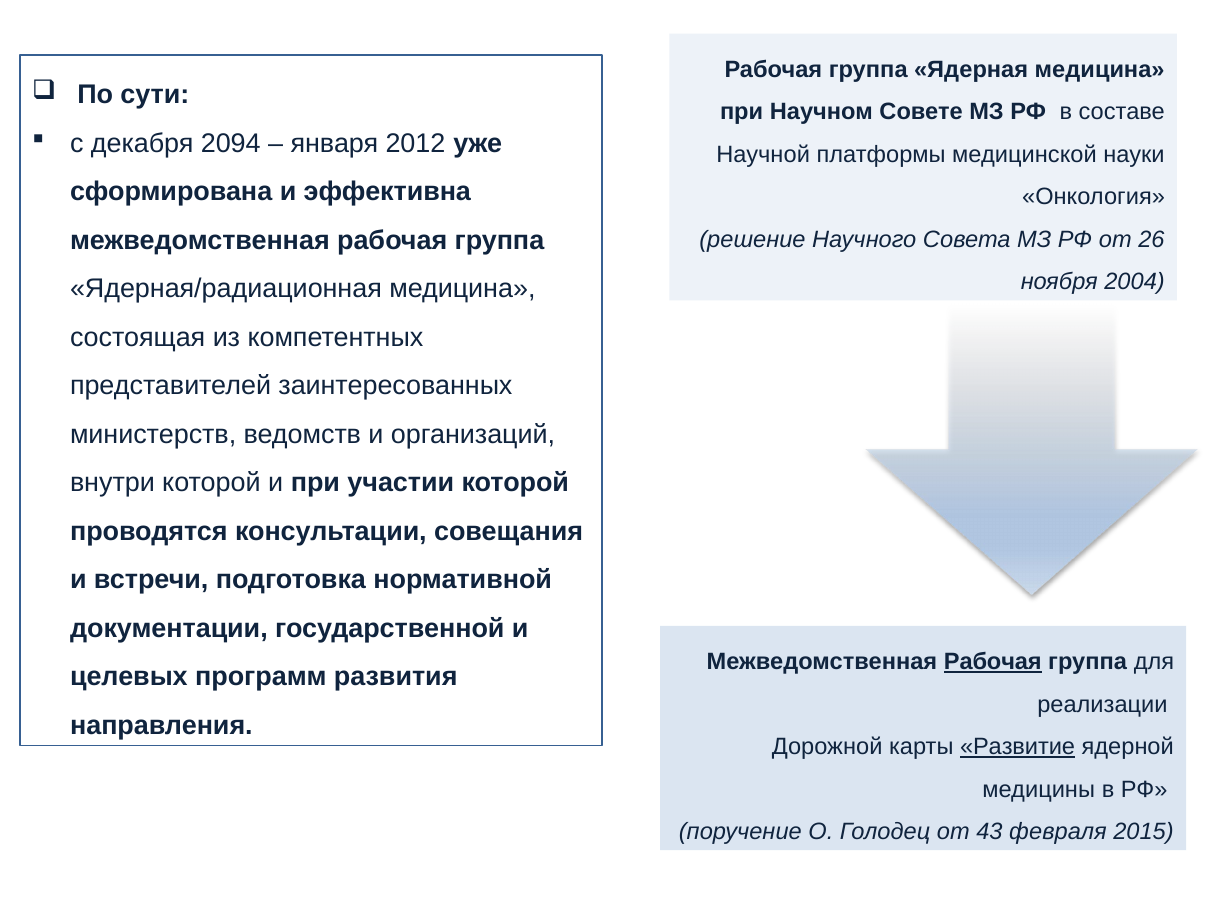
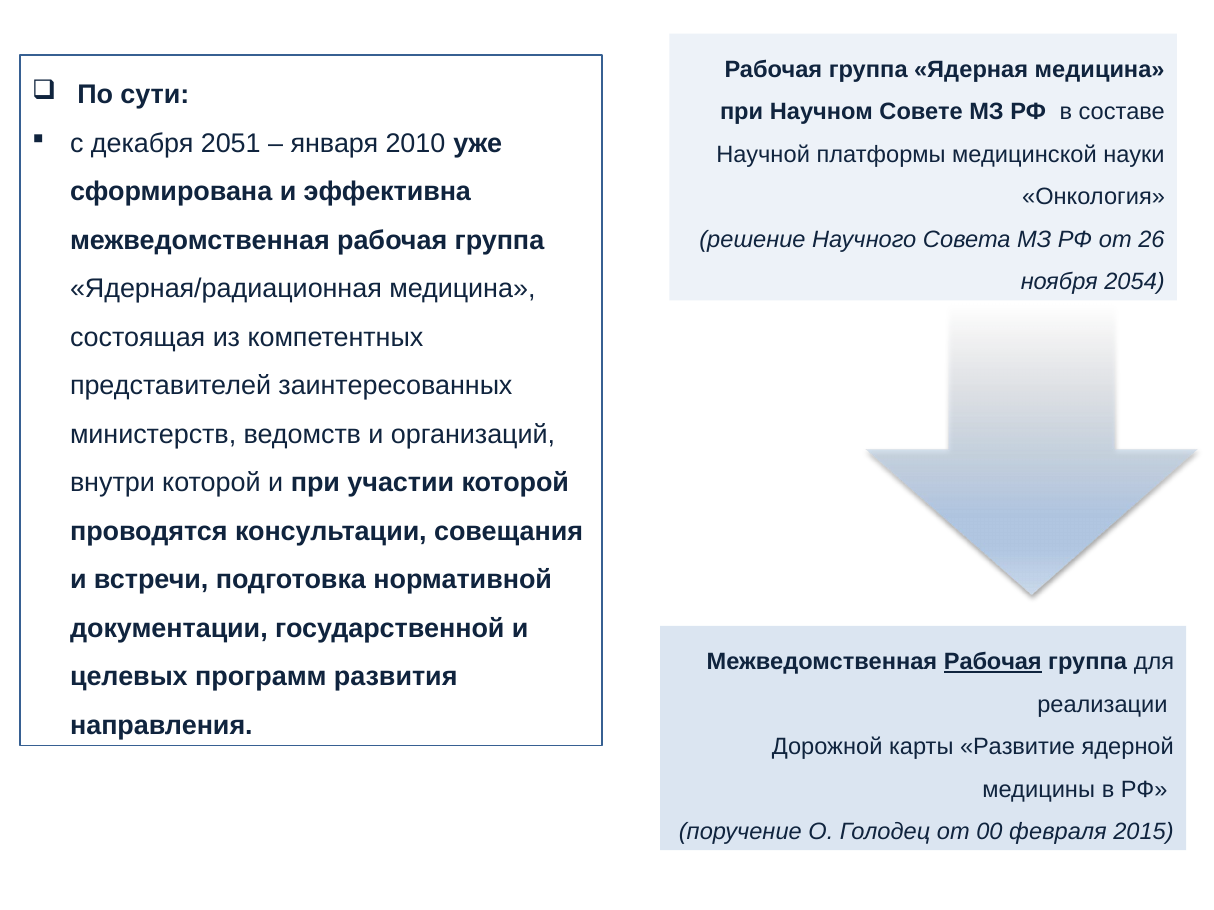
2094: 2094 -> 2051
2012: 2012 -> 2010
2004: 2004 -> 2054
Развитие underline: present -> none
43: 43 -> 00
